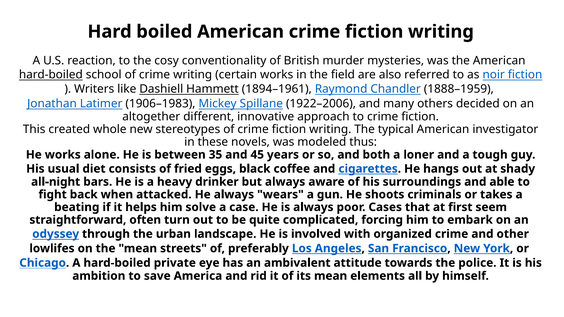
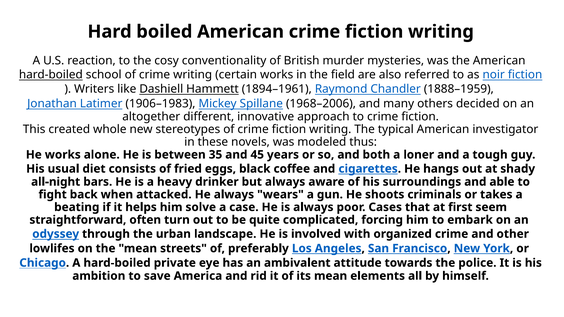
1922–2006: 1922–2006 -> 1968–2006
